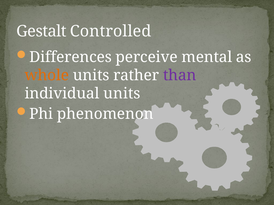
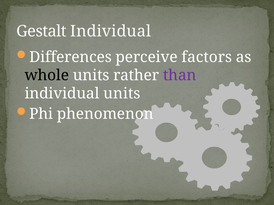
Gestalt Controlled: Controlled -> Individual
mental: mental -> factors
whole colour: orange -> black
